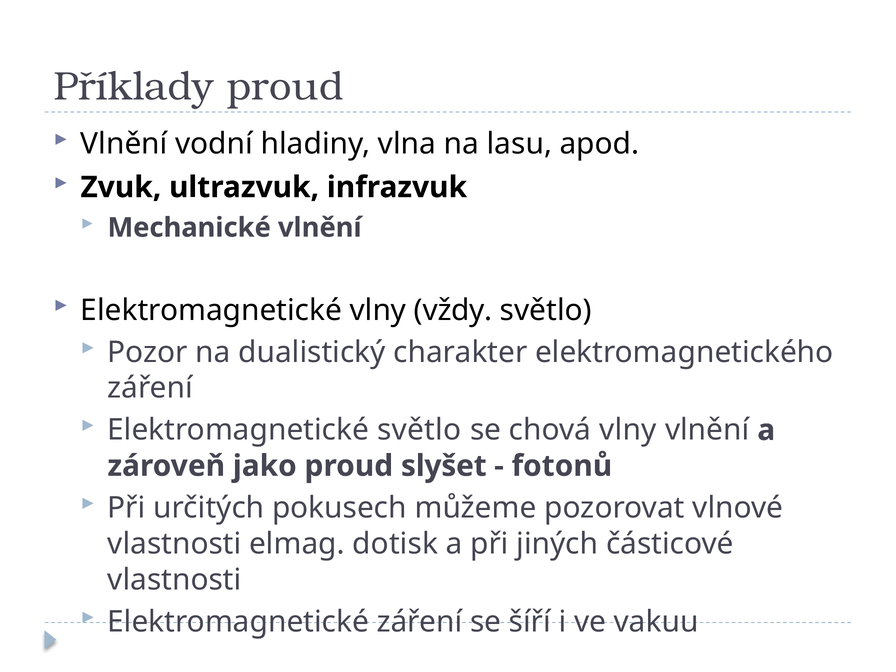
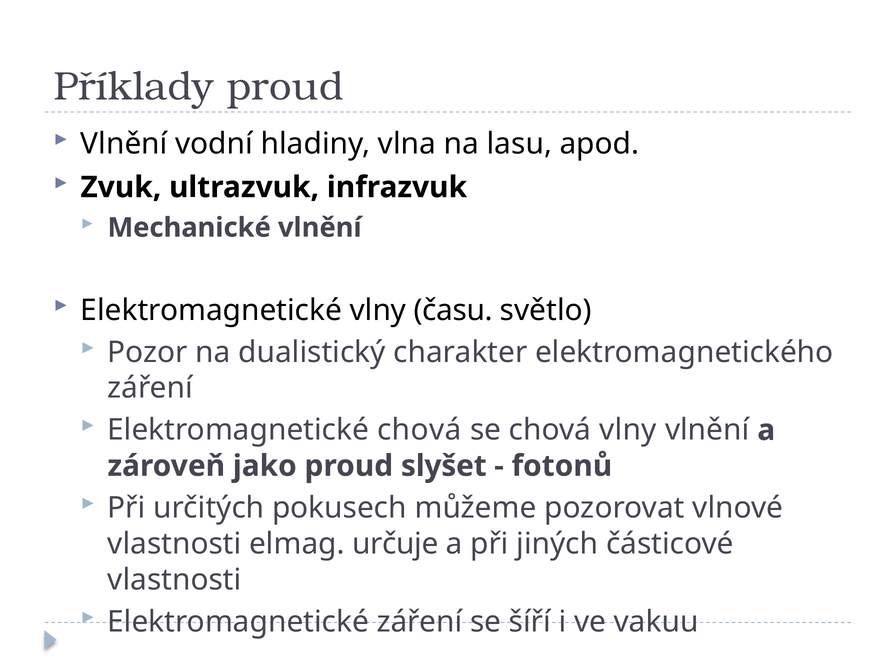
vždy: vždy -> času
Elektromagnetické světlo: světlo -> chová
dotisk: dotisk -> určuje
